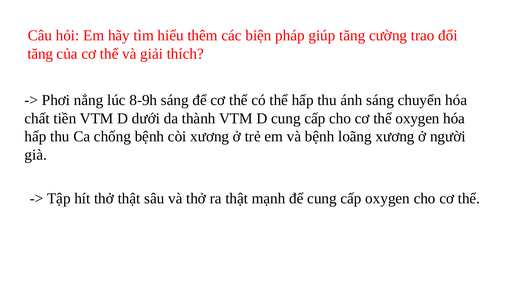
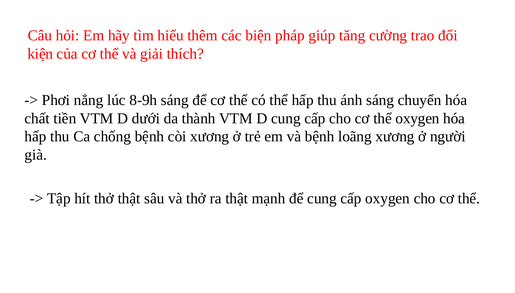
tăng at (40, 54): tăng -> kiện
